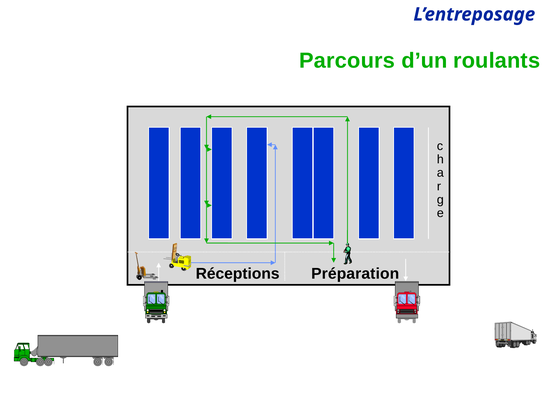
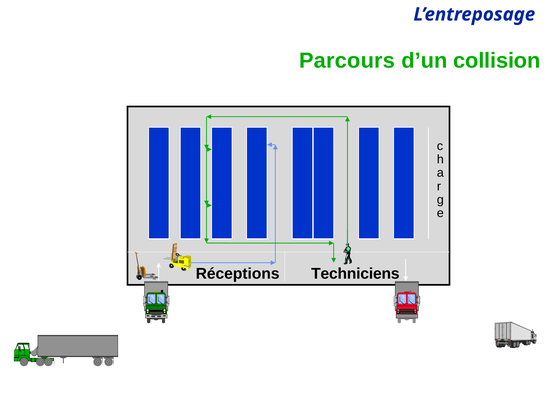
roulants: roulants -> collision
Préparation: Préparation -> Techniciens
